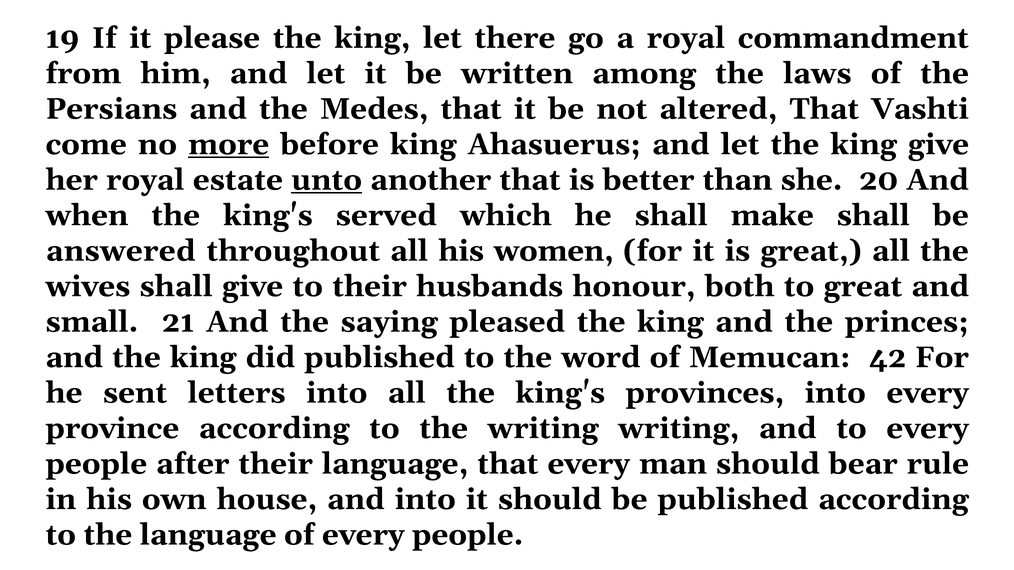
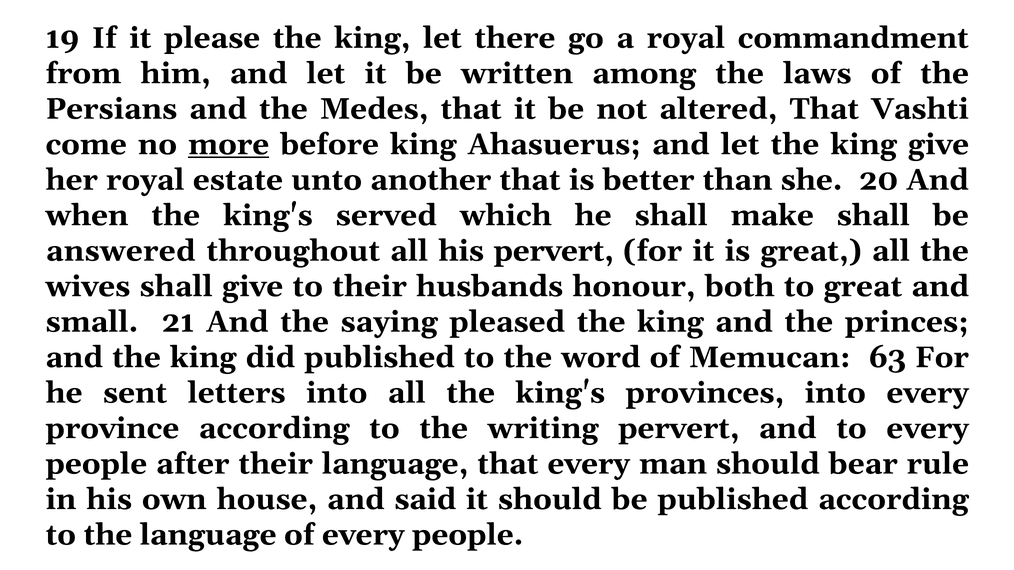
unto underline: present -> none
his women: women -> pervert
42: 42 -> 63
writing writing: writing -> pervert
and into: into -> said
